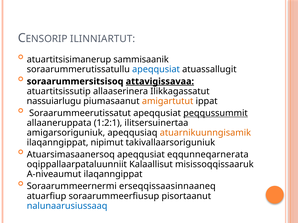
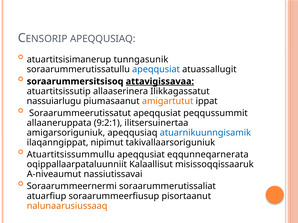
ILINNIARTUT at (103, 39): ILINNIARTUT -> APEQQUSIAQ
sammisaanik: sammisaanik -> tunngasunik
peqqussummit underline: present -> none
1:2:1: 1:2:1 -> 9:2:1
atuarnikuunngisamik colour: orange -> blue
Atuarsimasaanersoq: Atuarsimasaanersoq -> Atuartitsissummullu
A-niveaumut ilaqanngippat: ilaqanngippat -> nassiutissavai
erseqqissaasinnaaneq: erseqqissaasinnaaneq -> soraarummerutissaliat
nalunaarusiussaaq colour: blue -> orange
